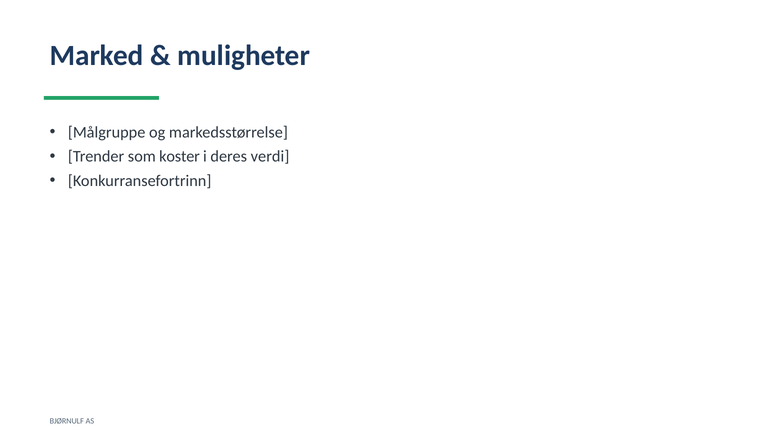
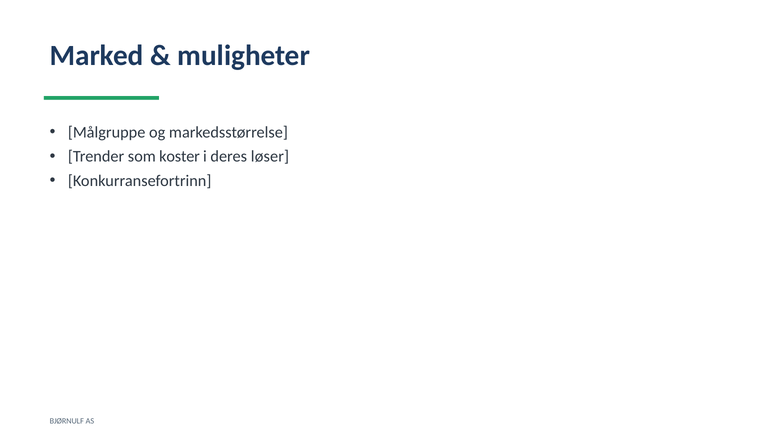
verdi: verdi -> løser
